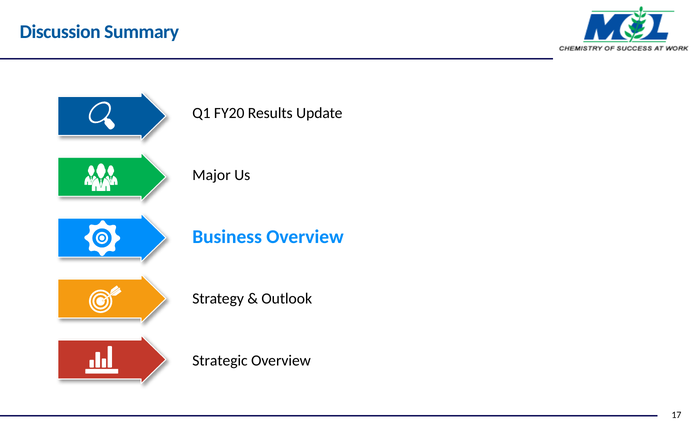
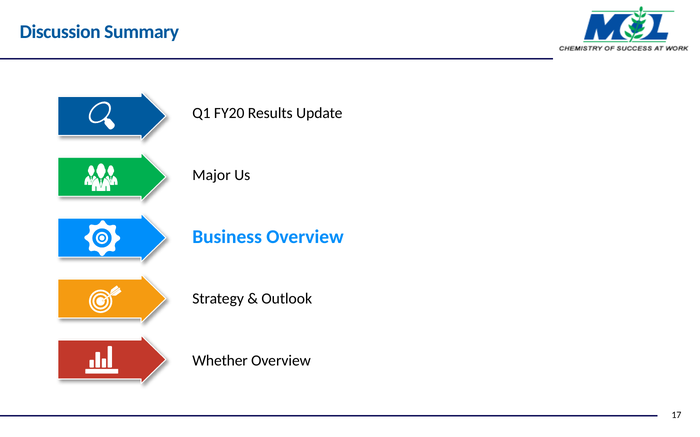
Strategic: Strategic -> Whether
